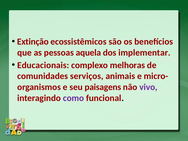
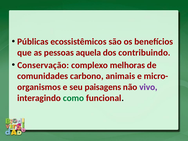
Extinção: Extinção -> Públicas
implementar: implementar -> contribuindo
Educacionais: Educacionais -> Conservação
serviços: serviços -> carbono
como colour: purple -> green
